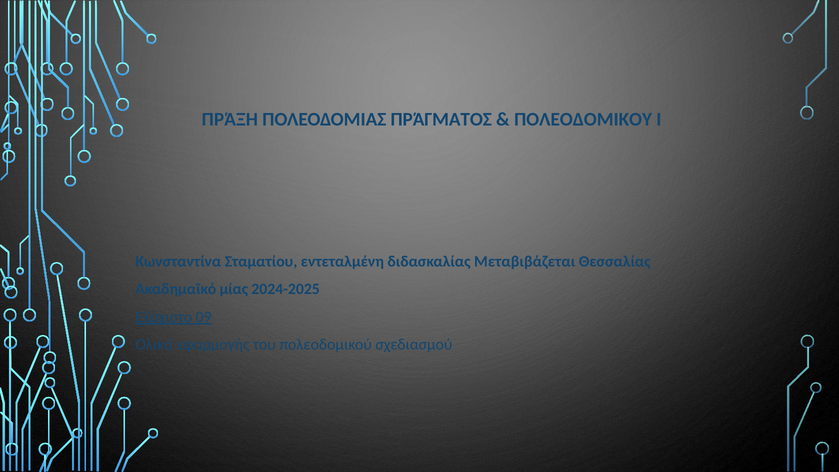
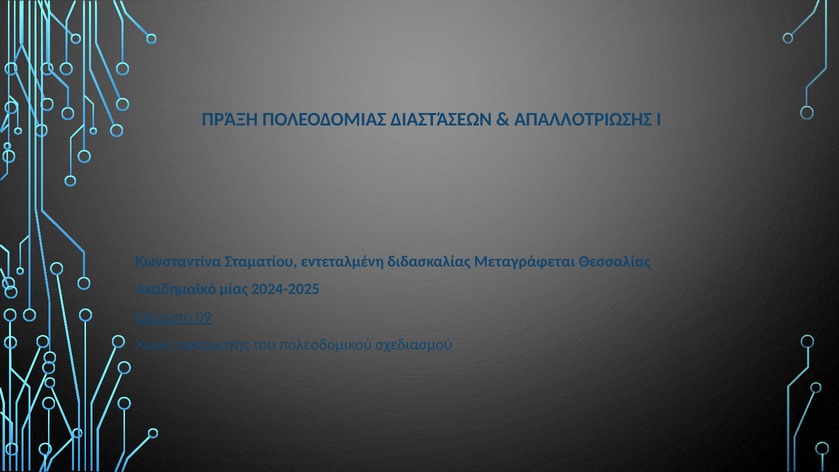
ΠΡΆΓΜΑΤΟΣ: ΠΡΆΓΜΑΤΟΣ -> ΔΙΑΣΤΆΣΕΩΝ
ΠΟΛΕΟΔΟΜΙΚΟΥ: ΠΟΛΕΟΔΟΜΙΚΟΥ -> ΑΠΑΛΛΟΤΡΙΩΣΗΣ
Μεταβιβάζεται: Μεταβιβάζεται -> Μεταγράφεται
Ολικά: Ολικά -> Χωρίς
